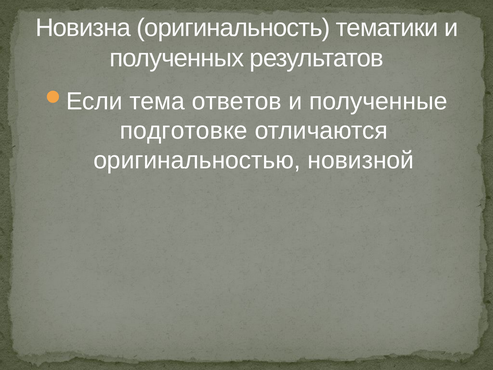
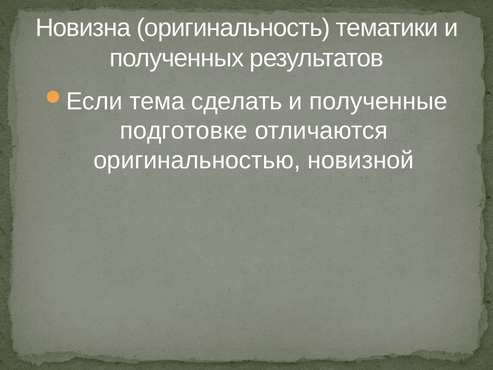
ответов: ответов -> сделать
